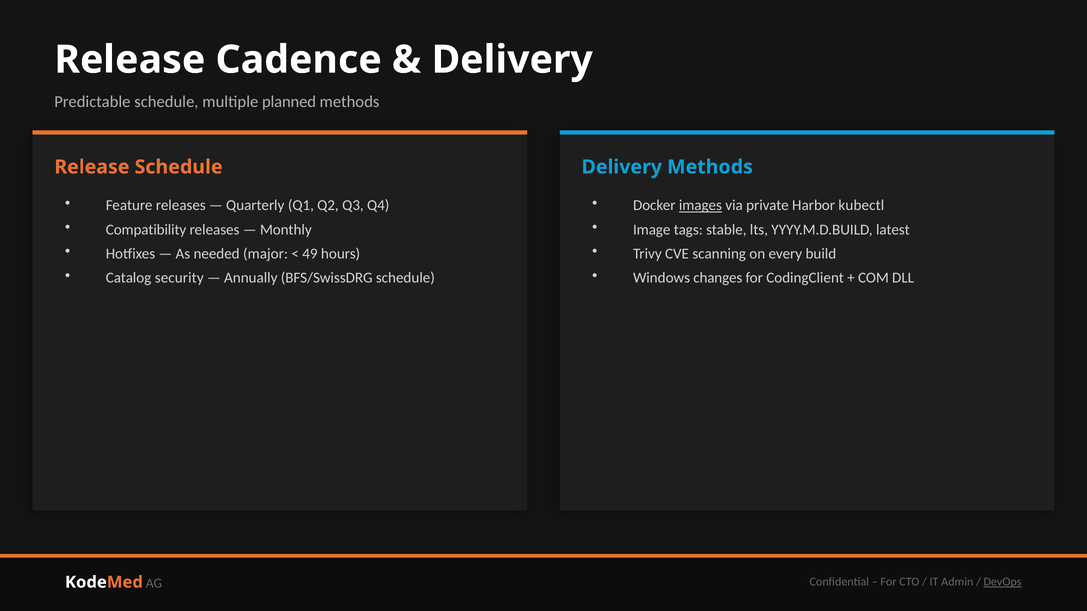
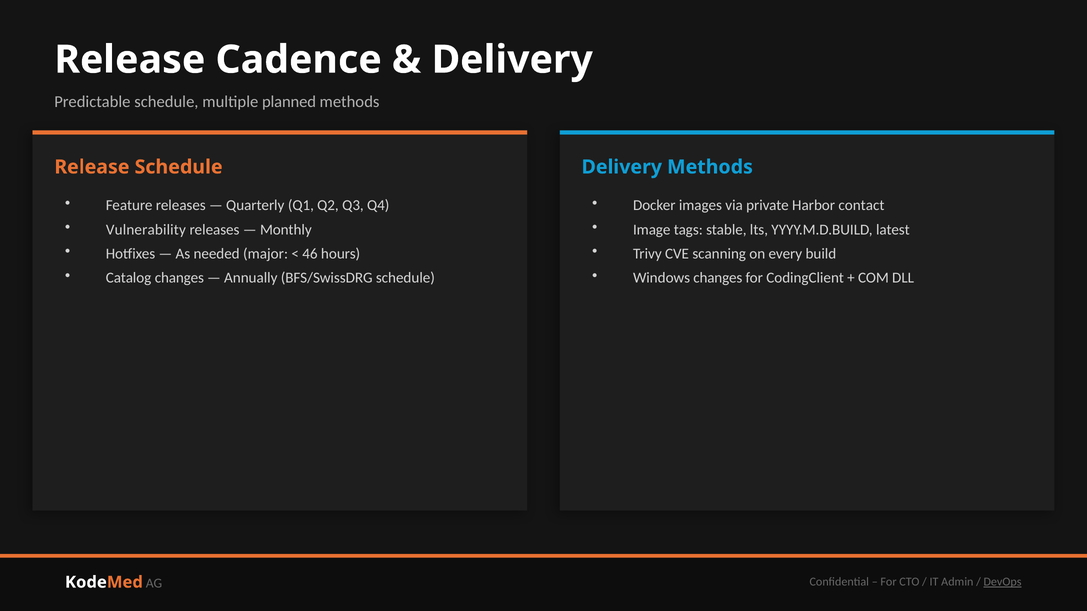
images underline: present -> none
kubectl: kubectl -> contact
Compatibility: Compatibility -> Vulnerability
49: 49 -> 46
Catalog security: security -> changes
